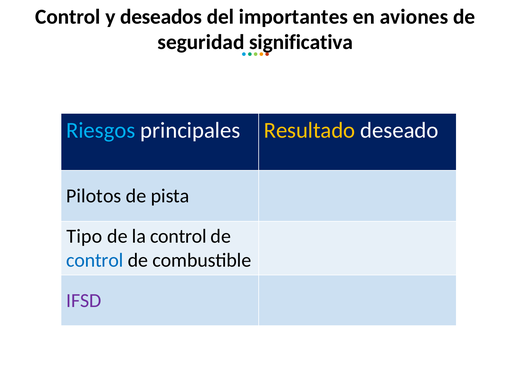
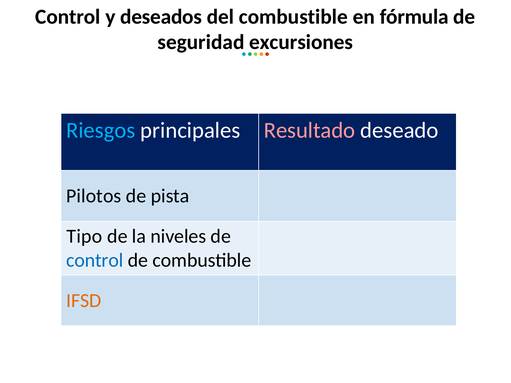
del importantes: importantes -> combustible
aviones: aviones -> fórmula
significativa: significativa -> excursiones
Resultado colour: yellow -> pink
la control: control -> niveles
IFSD colour: purple -> orange
